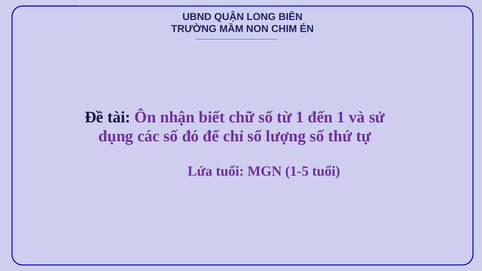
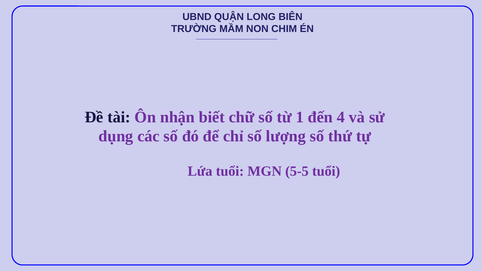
đến 1: 1 -> 4
1-5: 1-5 -> 5-5
